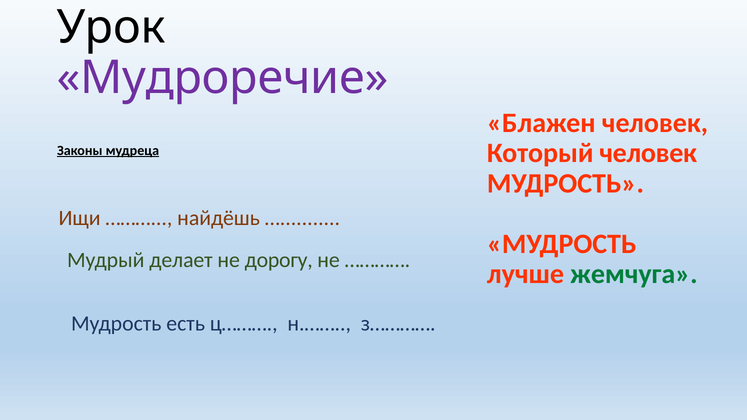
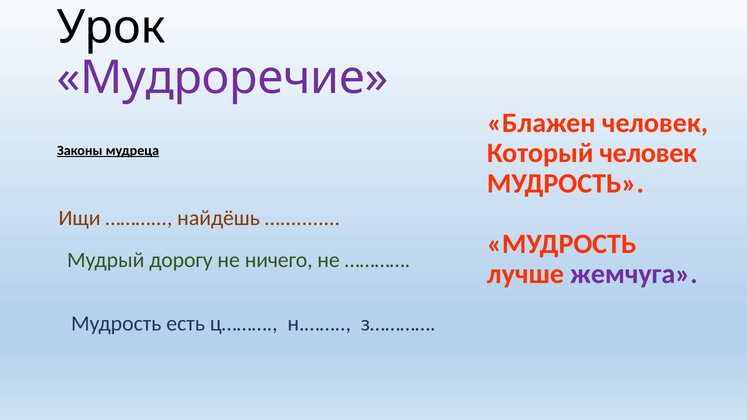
делает: делает -> дорогу
дорогу: дорогу -> ничего
жемчуга colour: green -> purple
